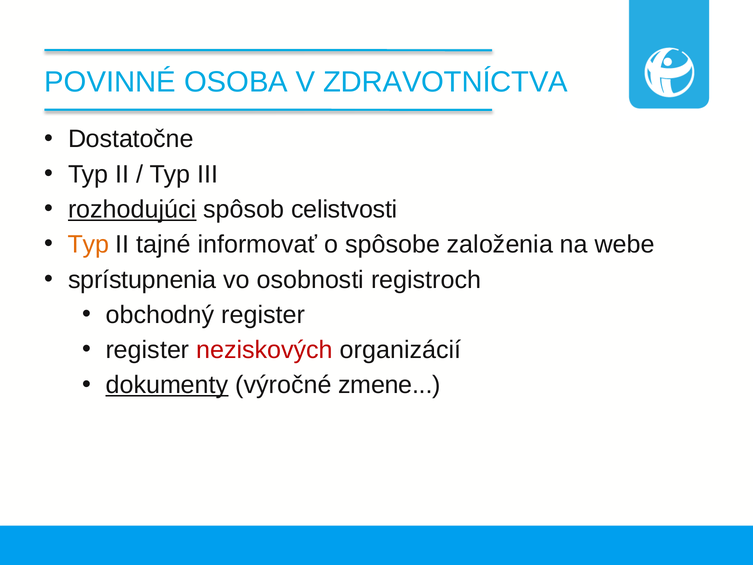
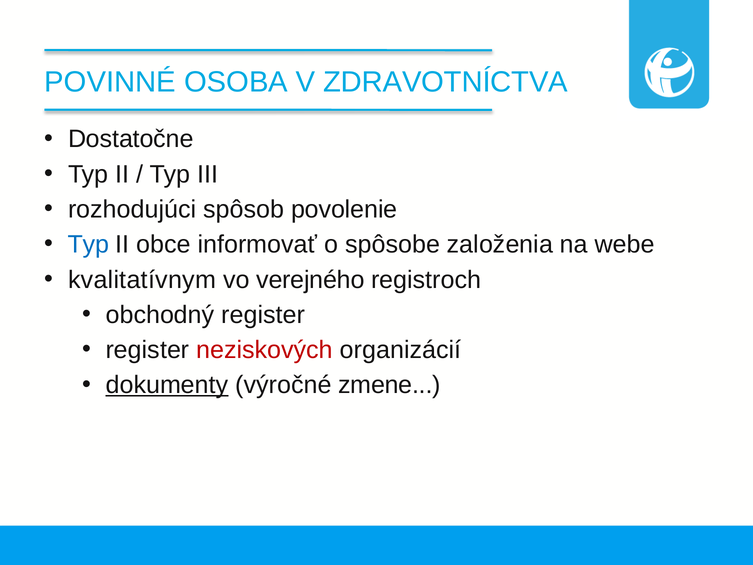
rozhodujúci underline: present -> none
celistvosti: celistvosti -> povolenie
Typ at (88, 244) colour: orange -> blue
tajné: tajné -> obce
sprístupnenia: sprístupnenia -> kvalitatívnym
osobnosti: osobnosti -> verejného
